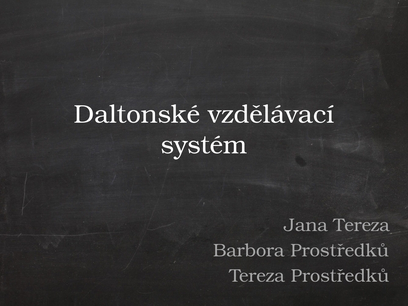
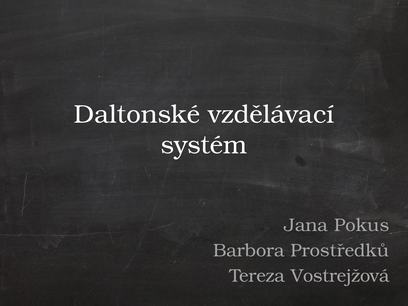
Jana Tereza: Tereza -> Pokus
Tereza Prostředků: Prostředků -> Vostrejžová
